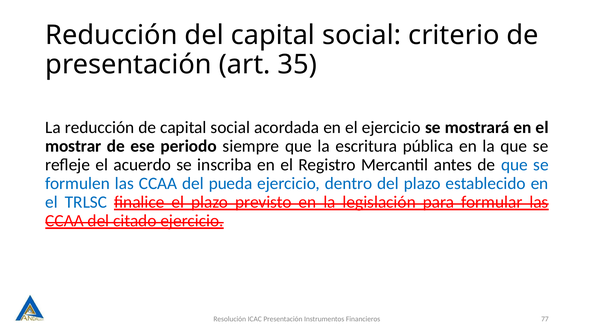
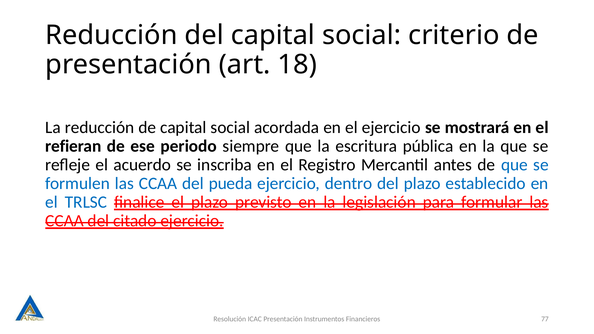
35: 35 -> 18
mostrar: mostrar -> refieran
